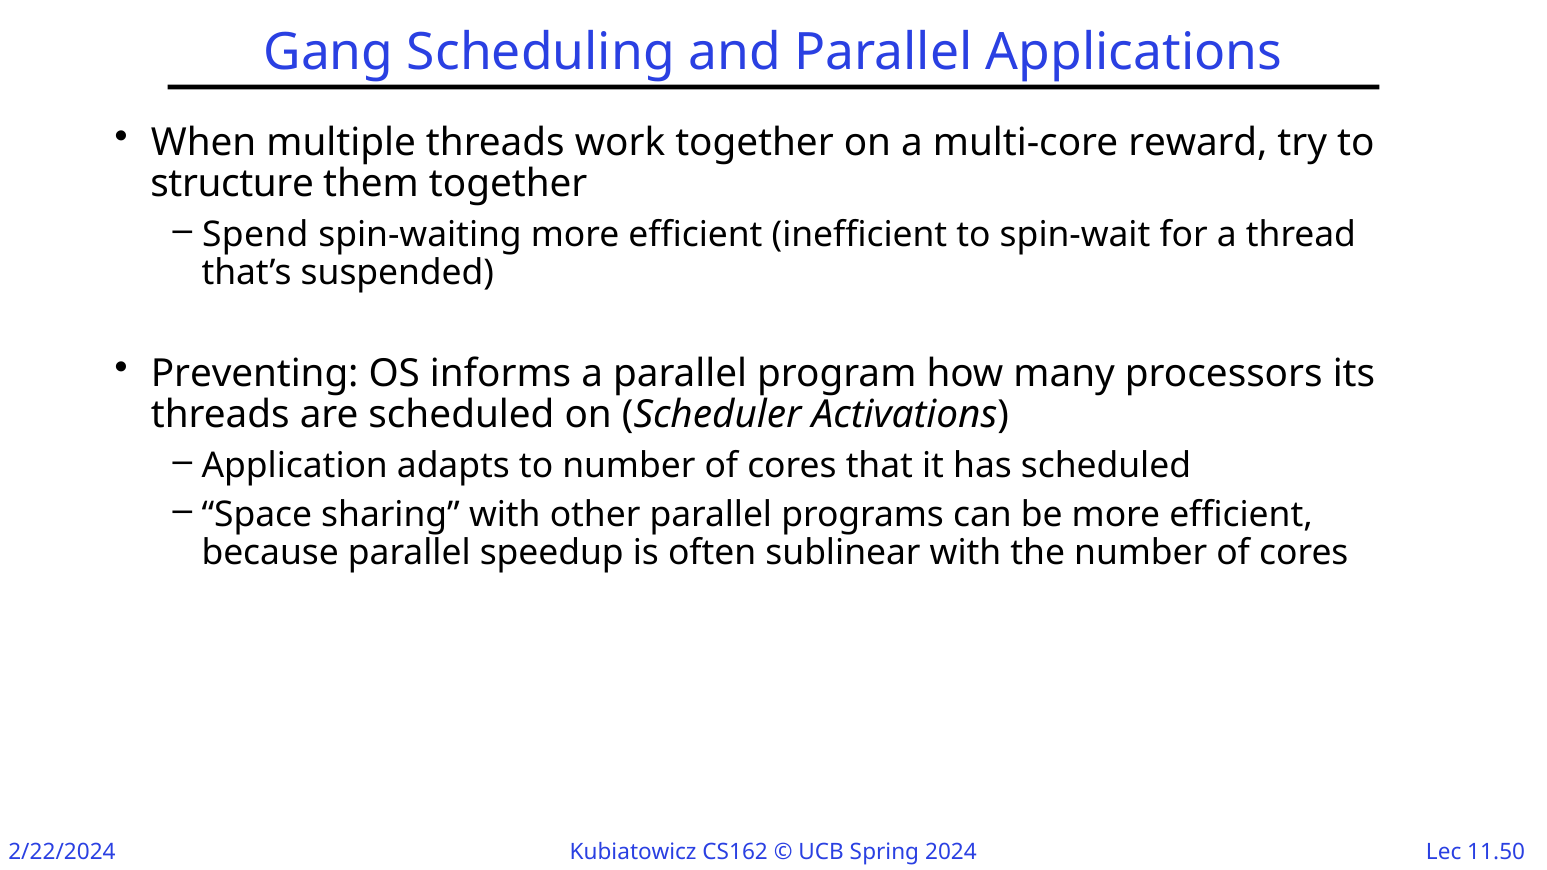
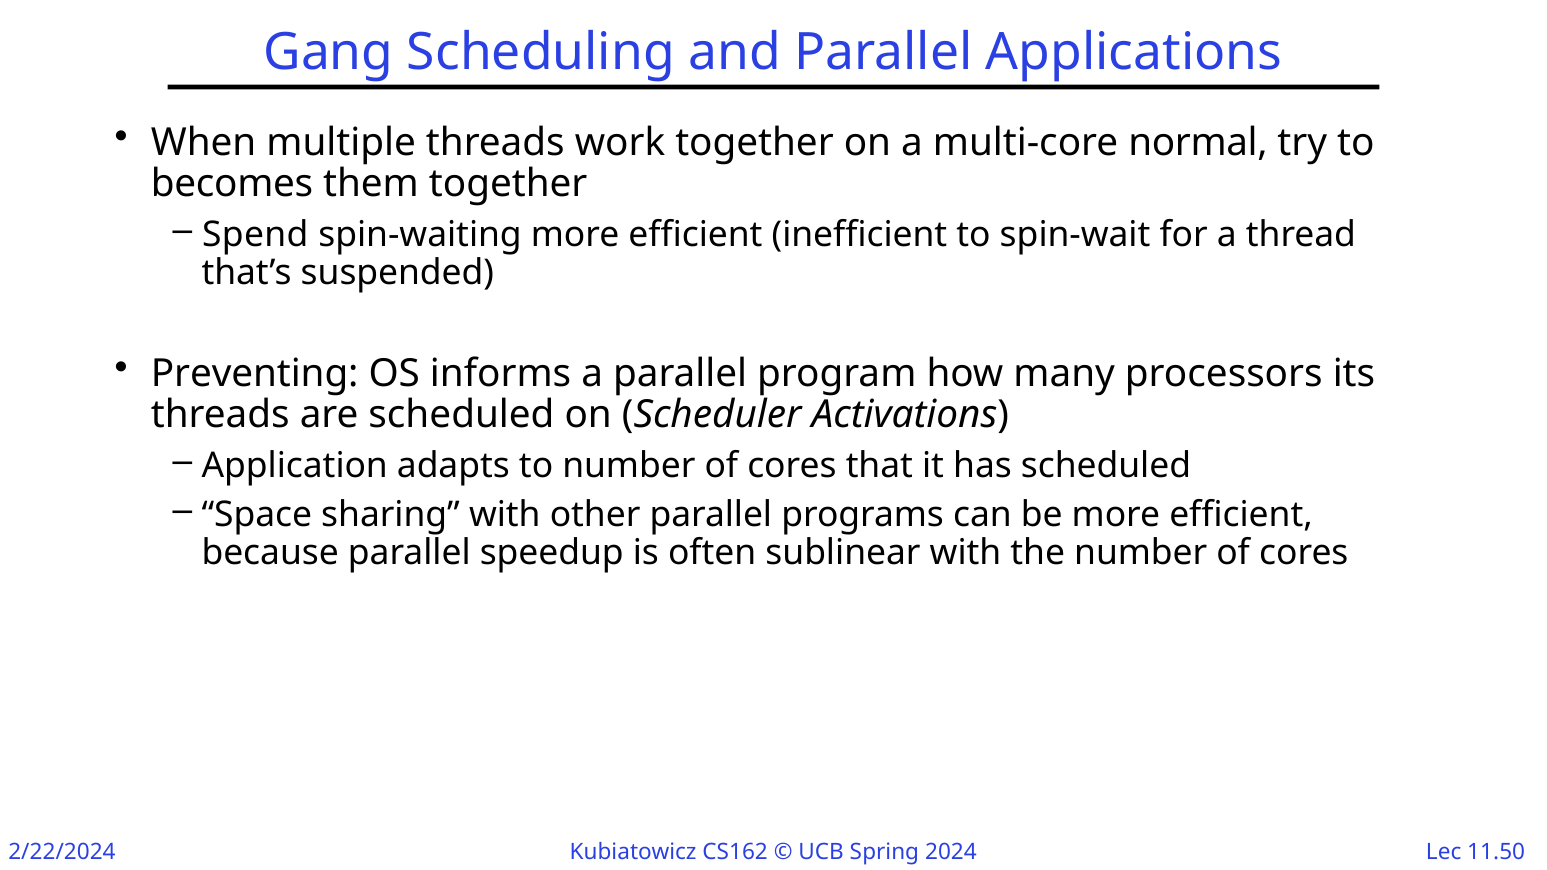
reward: reward -> normal
structure: structure -> becomes
